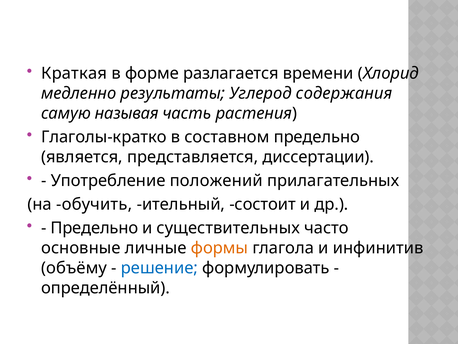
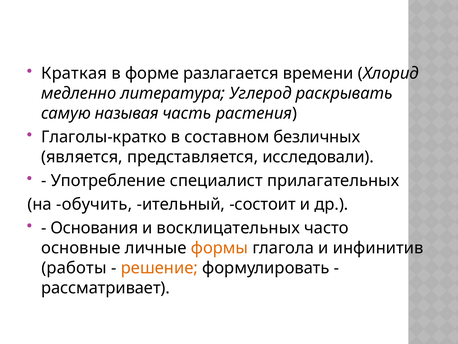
результаты: результаты -> литература
содержания: содержания -> раскрывать
составном предельно: предельно -> безличных
диссертации: диссертации -> исследовали
положений: положений -> специалист
Предельно at (94, 228): Предельно -> Основания
существительных: существительных -> восклицательных
объёму: объёму -> работы
решение colour: blue -> orange
определённый: определённый -> рассматривает
